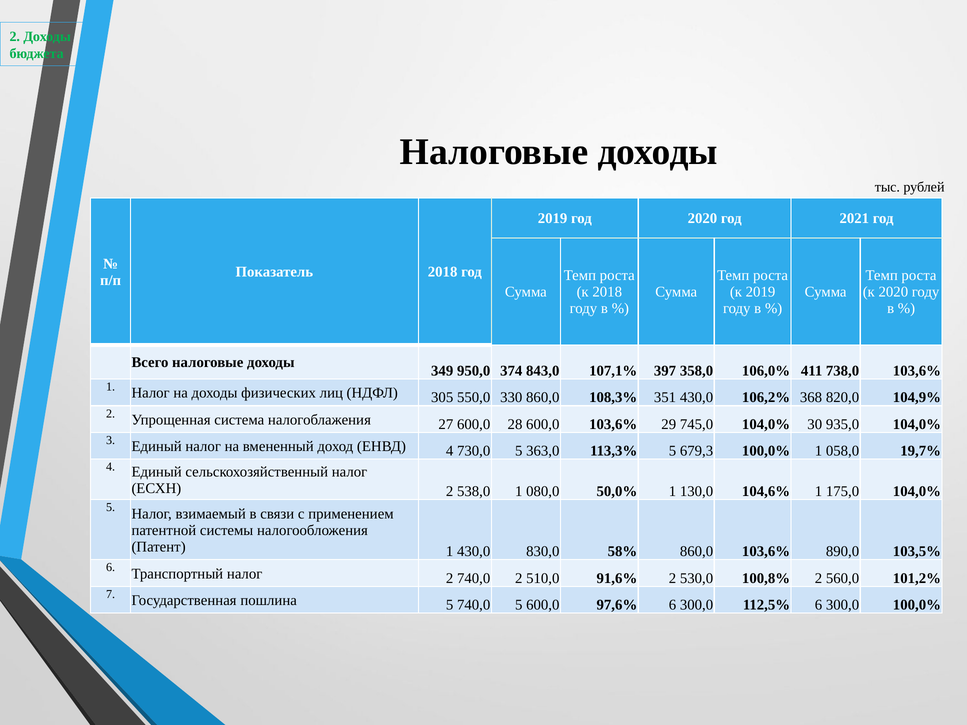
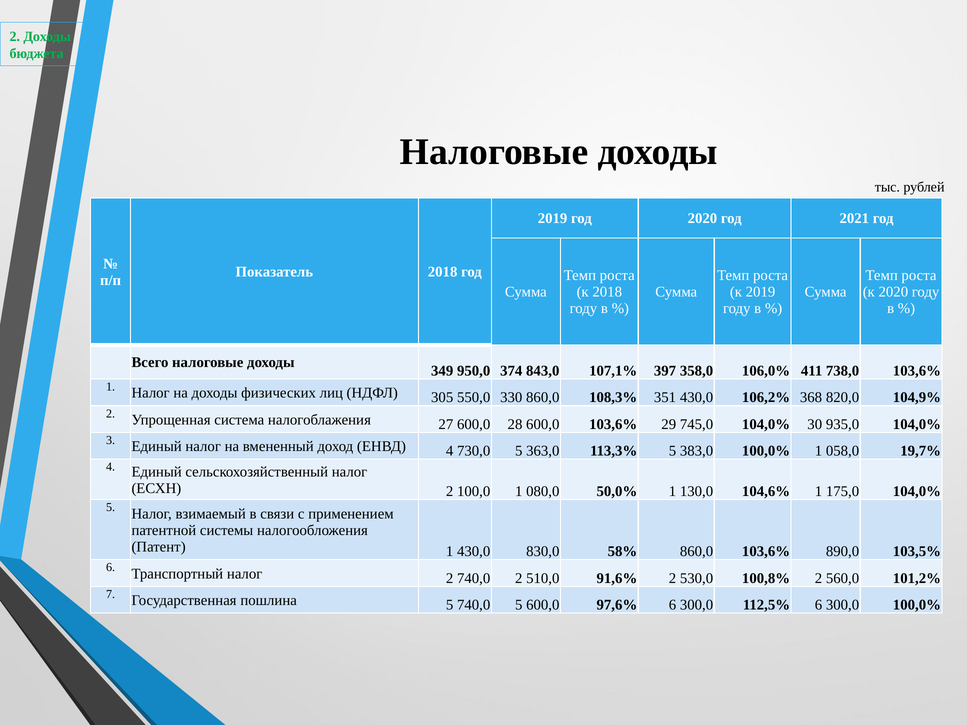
679,3: 679,3 -> 383,0
538,0: 538,0 -> 100,0
